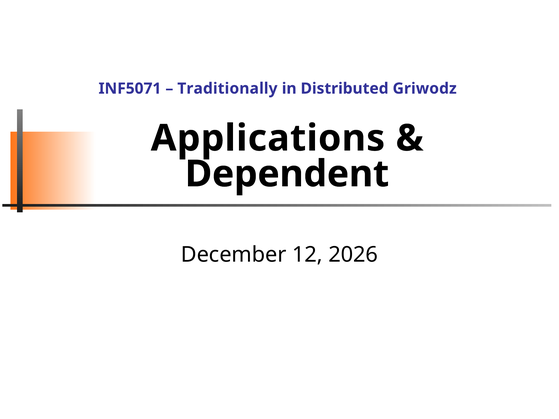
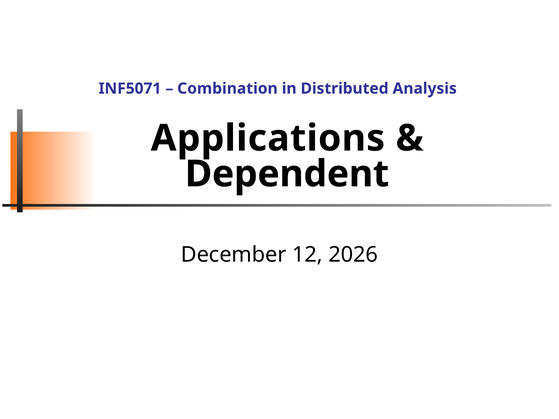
Traditionally: Traditionally -> Combination
Griwodz: Griwodz -> Analysis
